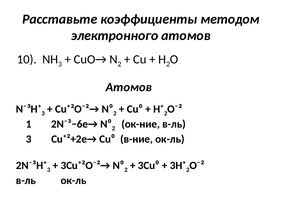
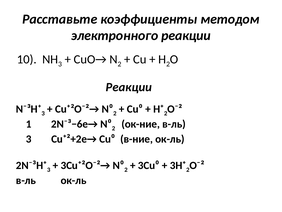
электронного атомов: атомов -> реакции
Атомов at (129, 87): Атомов -> Реакции
